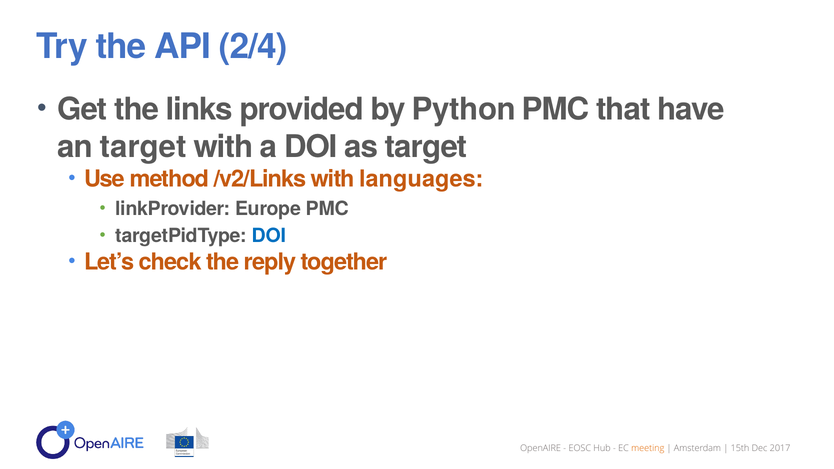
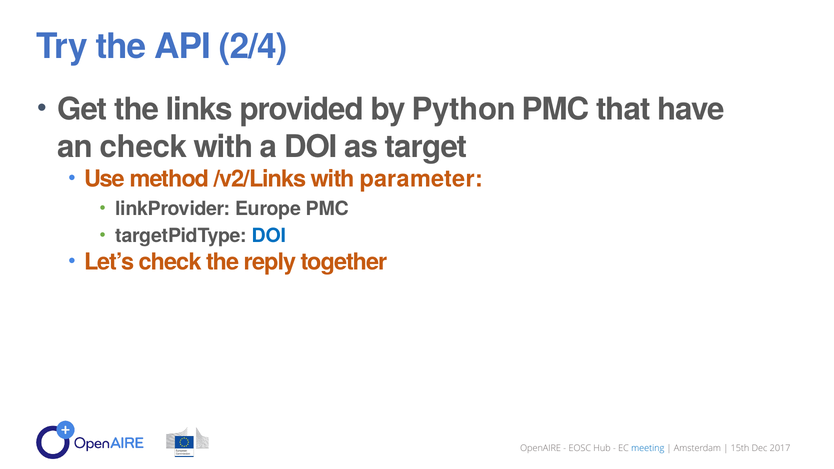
an target: target -> check
languages: languages -> parameter
meeting colour: orange -> blue
